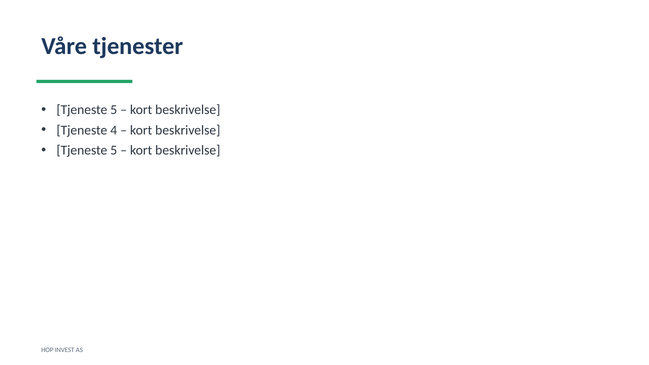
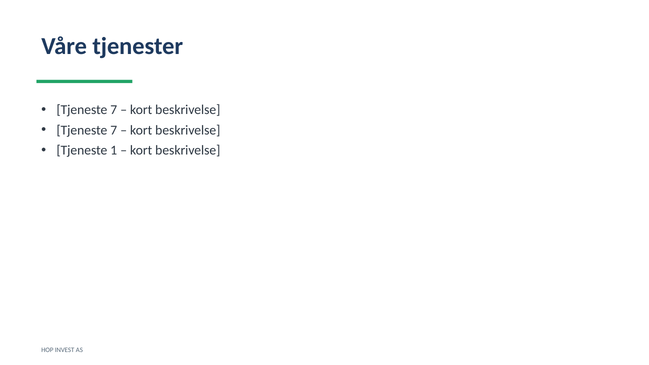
5 at (114, 110): 5 -> 7
4 at (114, 130): 4 -> 7
5 at (114, 151): 5 -> 1
